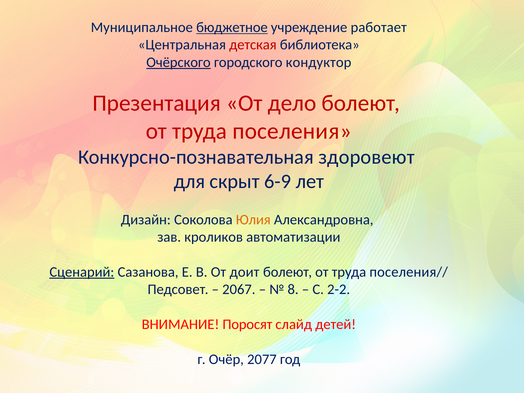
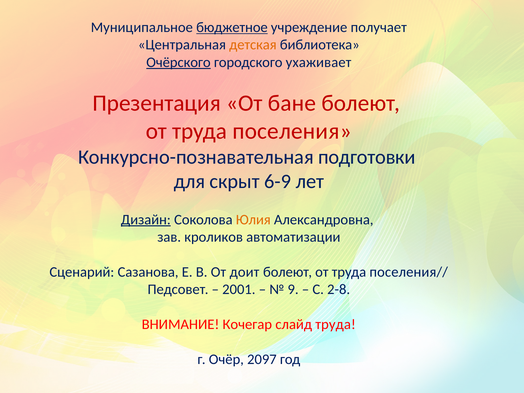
работает: работает -> получает
детская colour: red -> orange
кондуктор: кондуктор -> ухаживает
дело: дело -> бане
здоровеют: здоровеют -> подготовки
Дизайн underline: none -> present
Сценарий underline: present -> none
2067: 2067 -> 2001
8: 8 -> 9
2-2: 2-2 -> 2-8
Поросят: Поросят -> Кочегар
слайд детей: детей -> труда
2077: 2077 -> 2097
